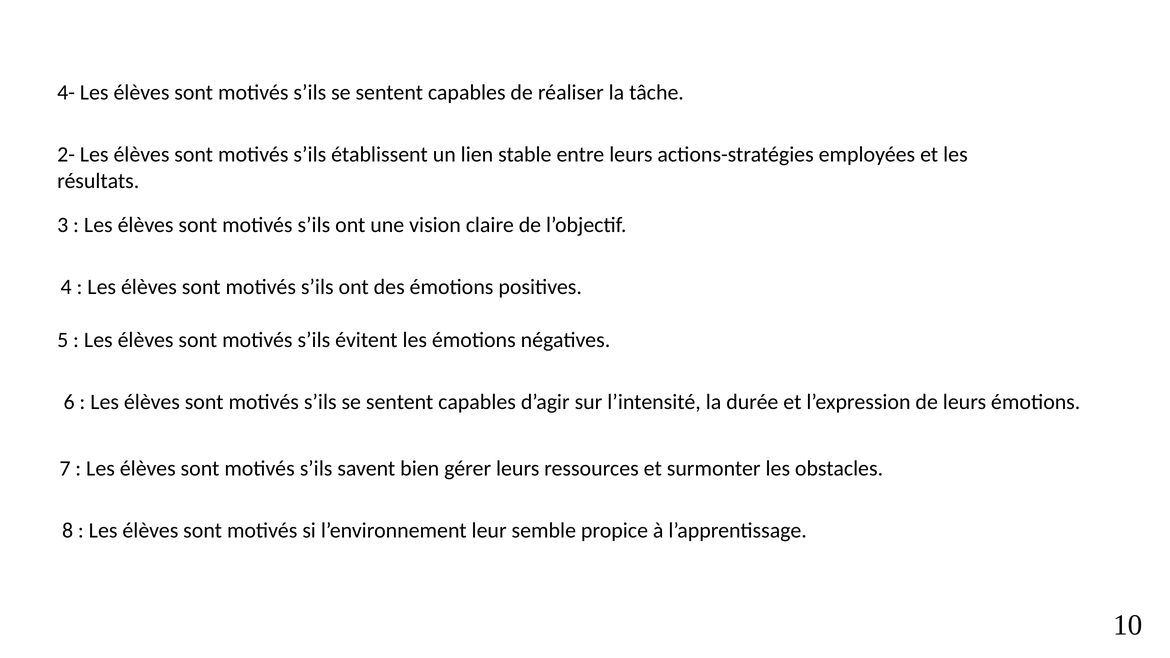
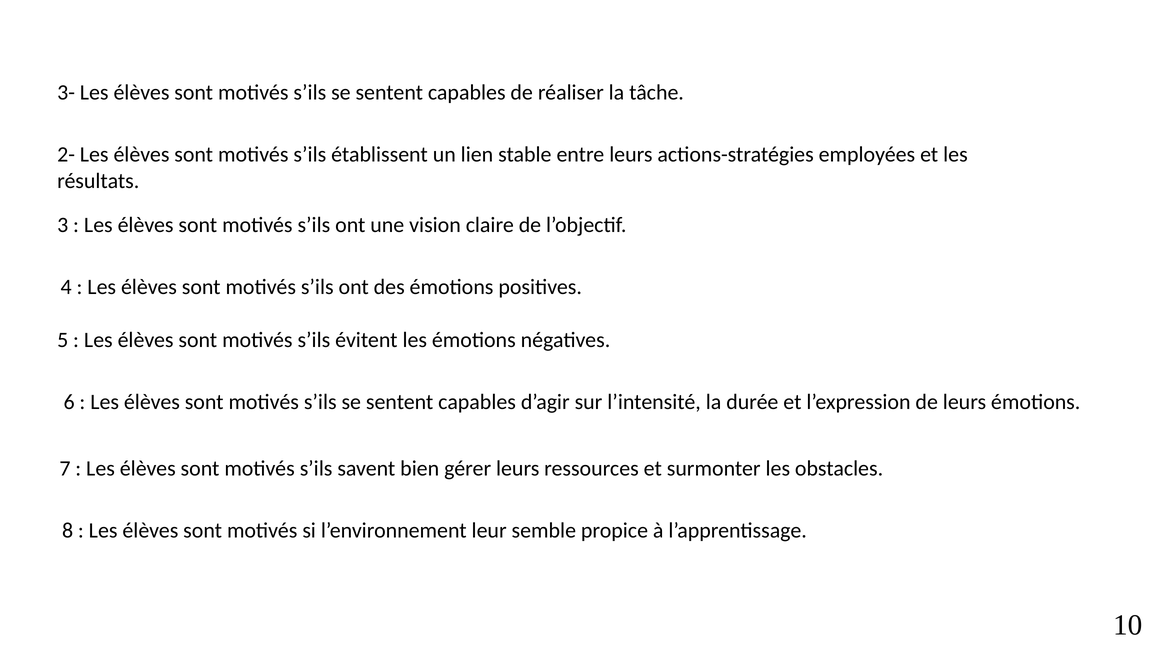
4-: 4- -> 3-
